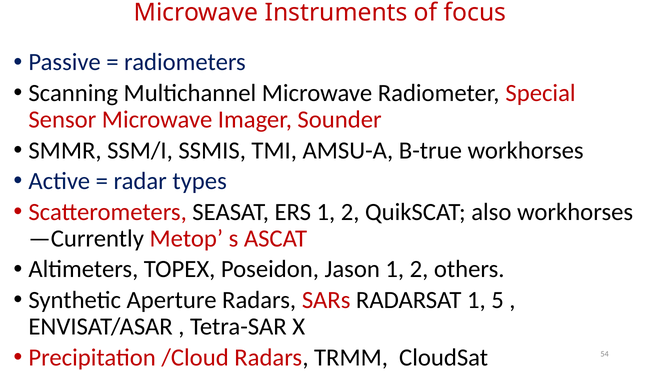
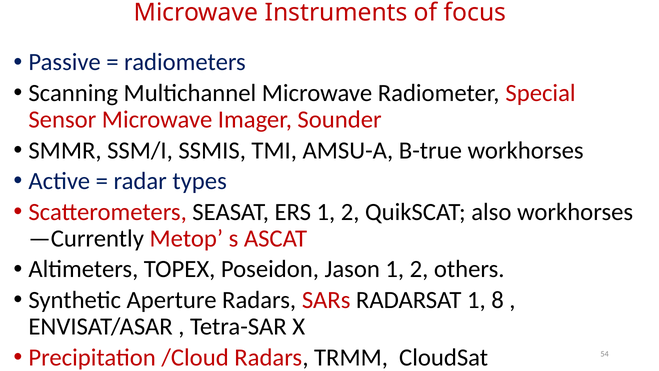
5: 5 -> 8
